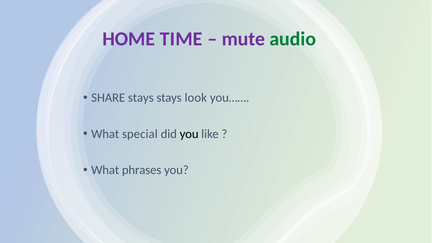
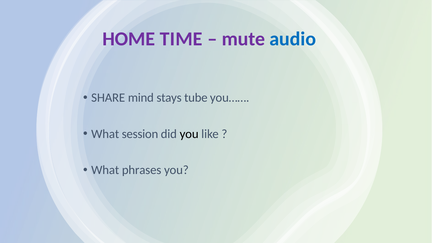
audio colour: green -> blue
SHARE stays: stays -> mind
look: look -> tube
special: special -> session
